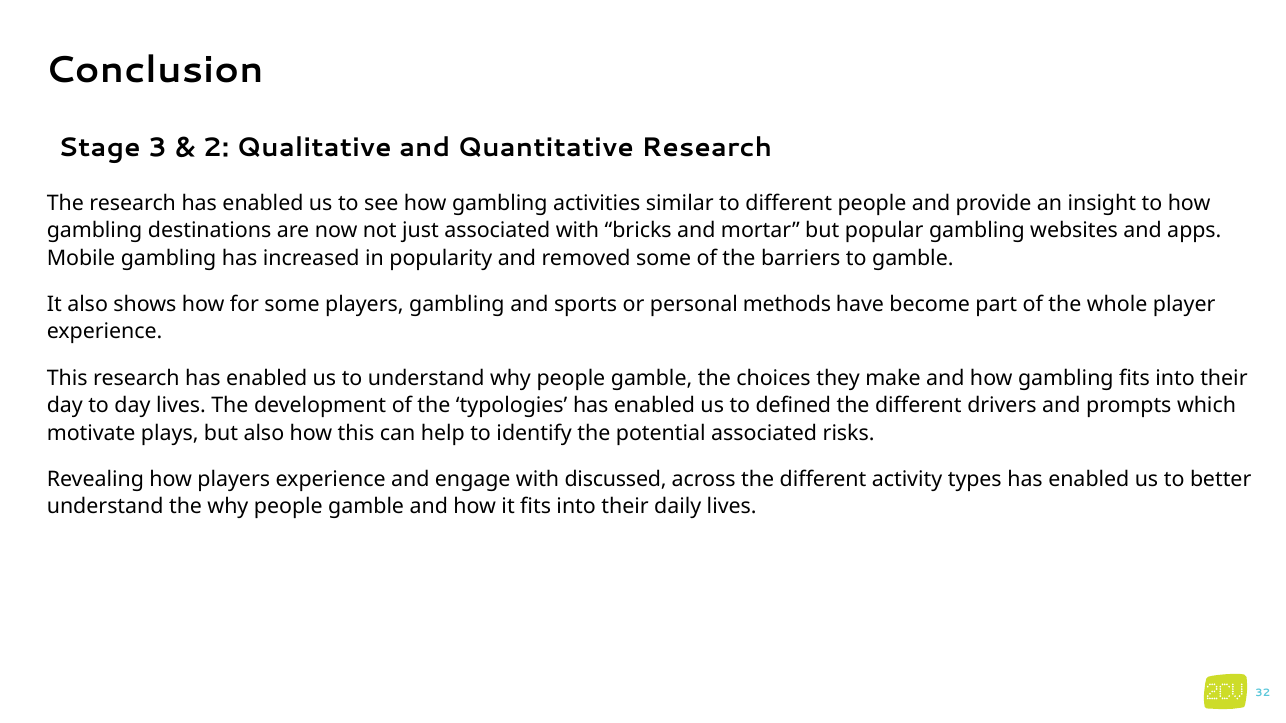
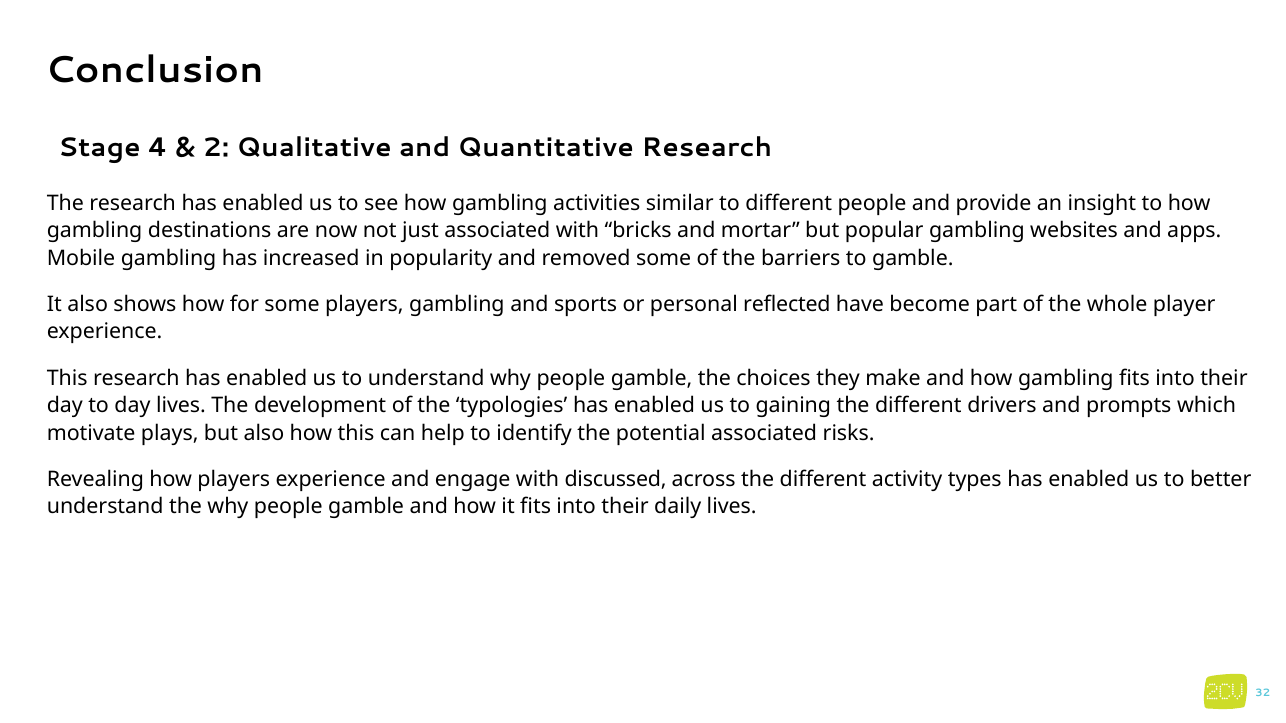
3: 3 -> 4
methods: methods -> reflected
defined: defined -> gaining
